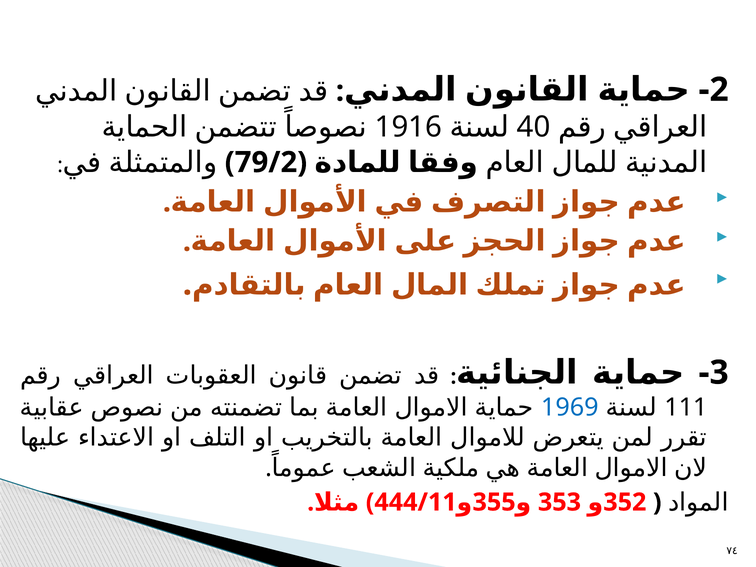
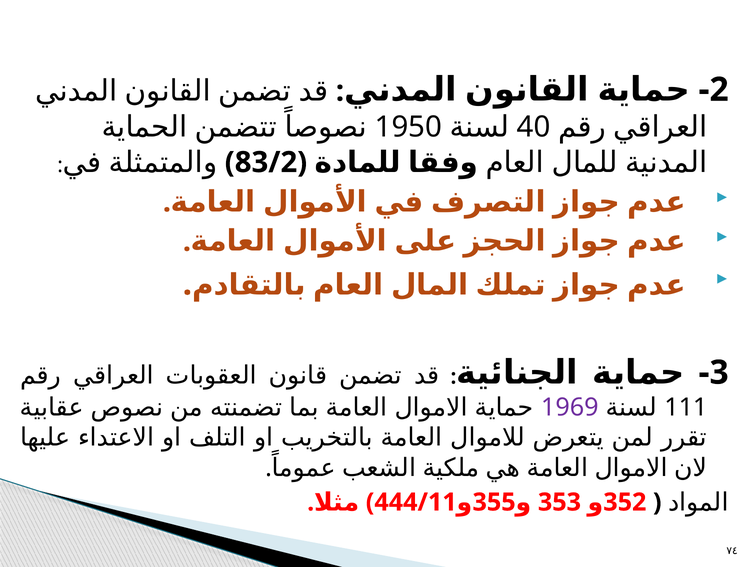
1916: 1916 -> 1950
79/2: 79/2 -> 83/2
1969 colour: blue -> purple
